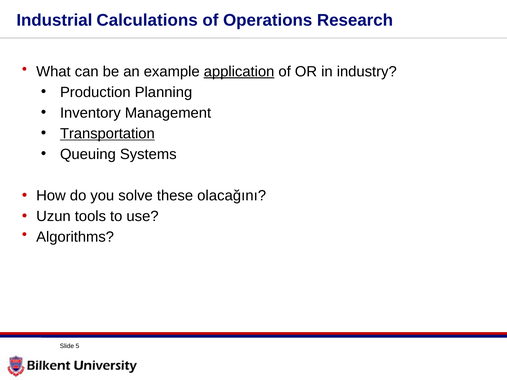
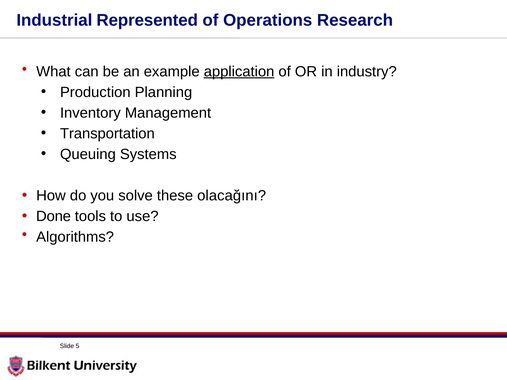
Calculations: Calculations -> Represented
Transportation underline: present -> none
Uzun: Uzun -> Done
